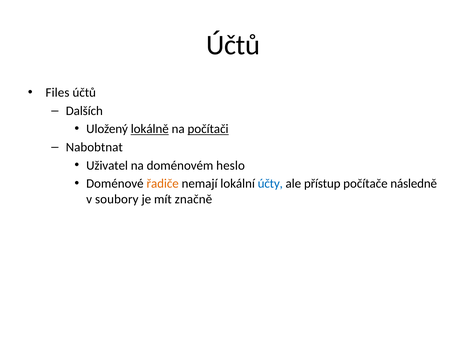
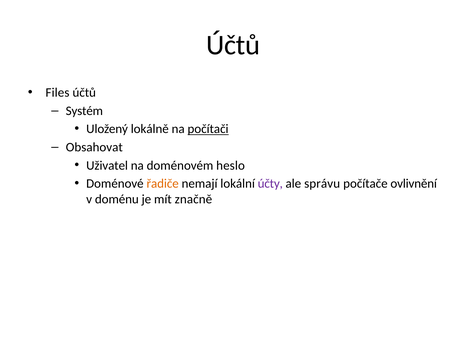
Dalších: Dalších -> Systém
lokálně underline: present -> none
Nabobtnat: Nabobtnat -> Obsahovat
účty colour: blue -> purple
přístup: přístup -> správu
následně: následně -> ovlivnění
soubory: soubory -> doménu
